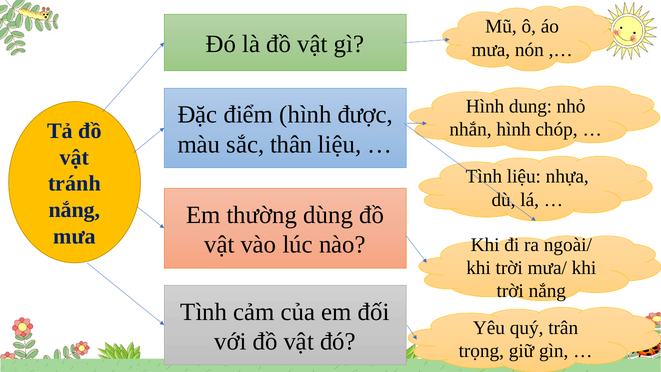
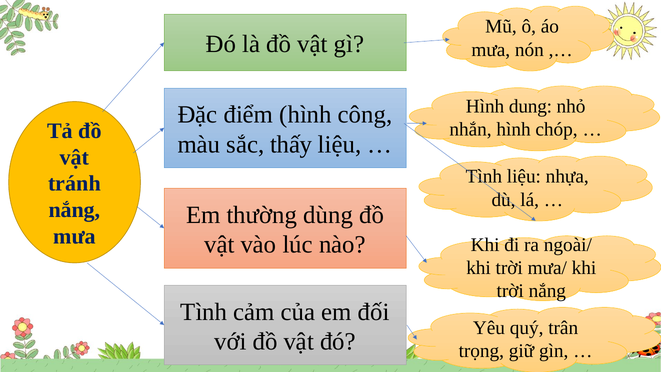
được: được -> công
thân: thân -> thấy
